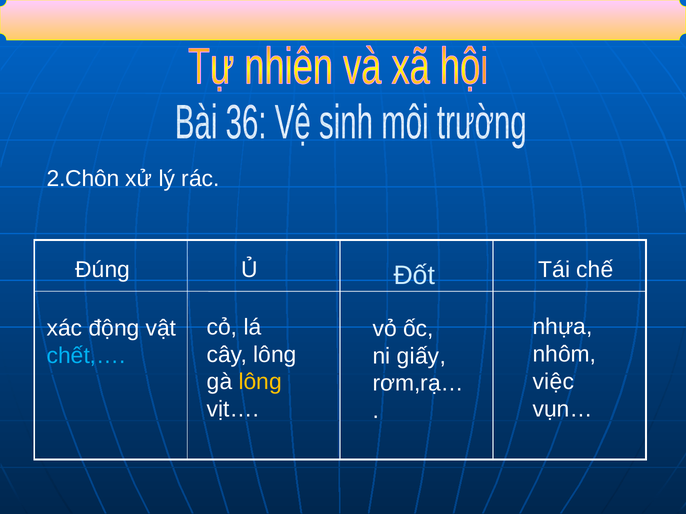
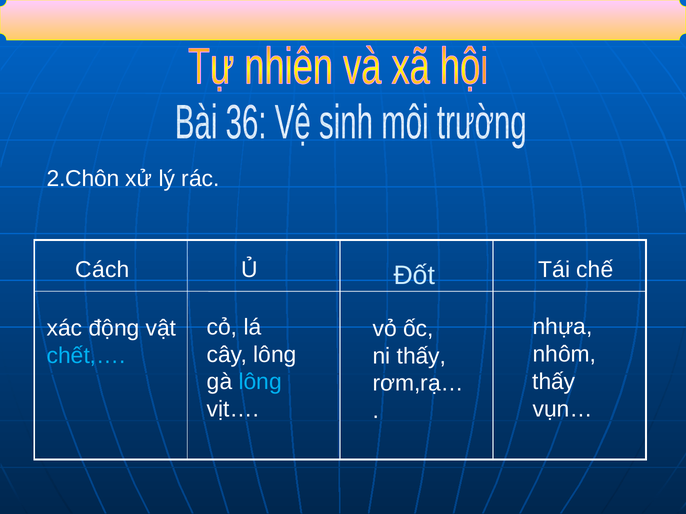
Đúng: Đúng -> Cách
ni giấy: giấy -> thấy
việc at (553, 382): việc -> thấy
lông at (260, 382) colour: yellow -> light blue
